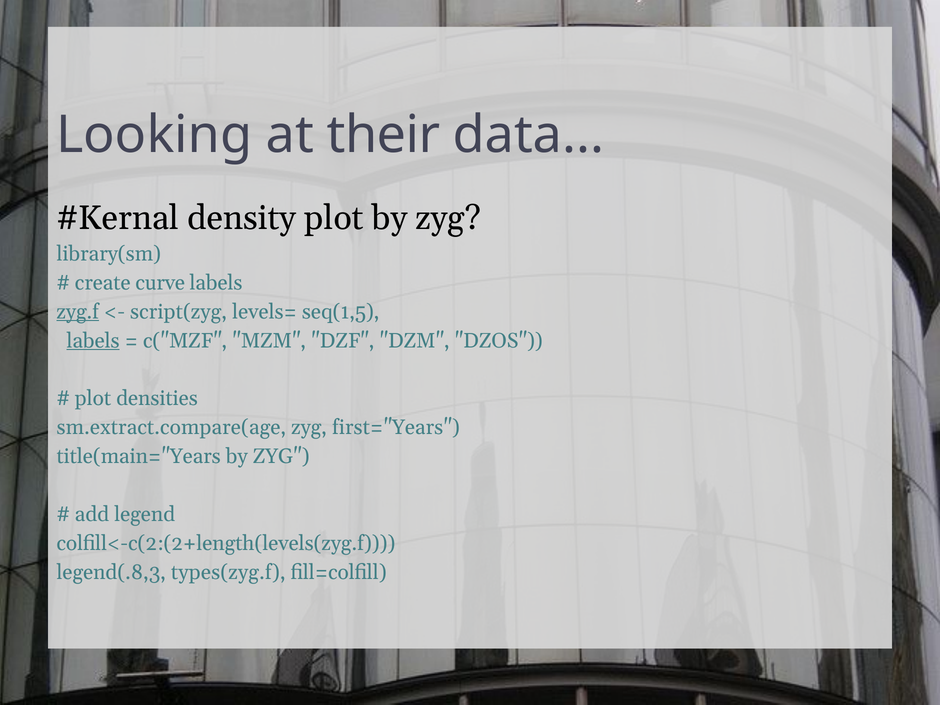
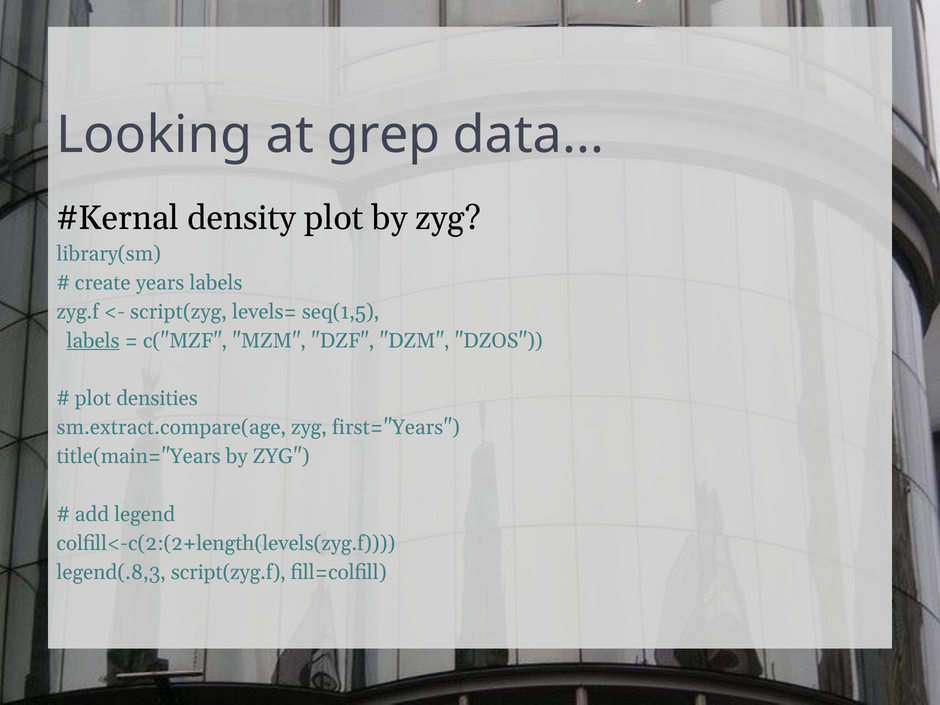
their: their -> grep
curve: curve -> years
zyg.f underline: present -> none
types(zyg.f: types(zyg.f -> script(zyg.f
